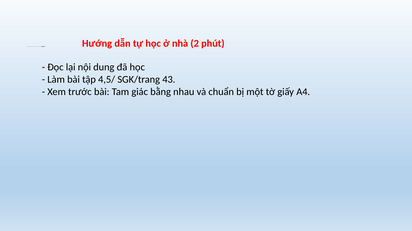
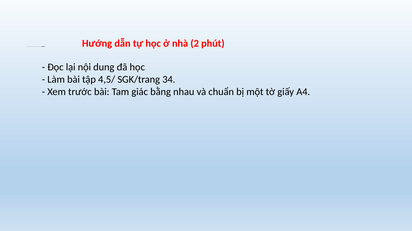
43: 43 -> 34
